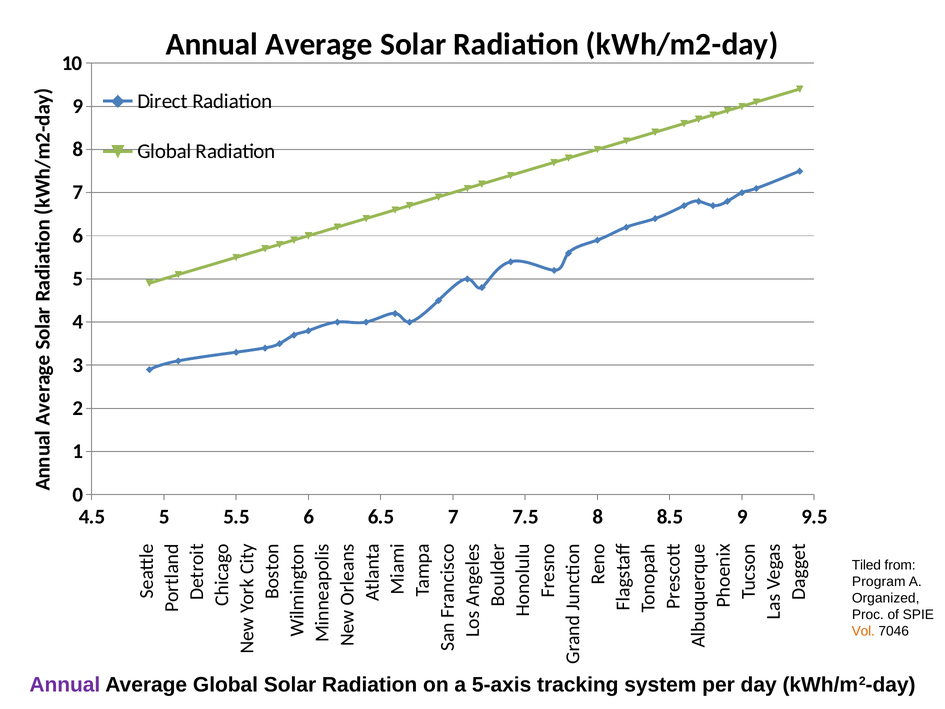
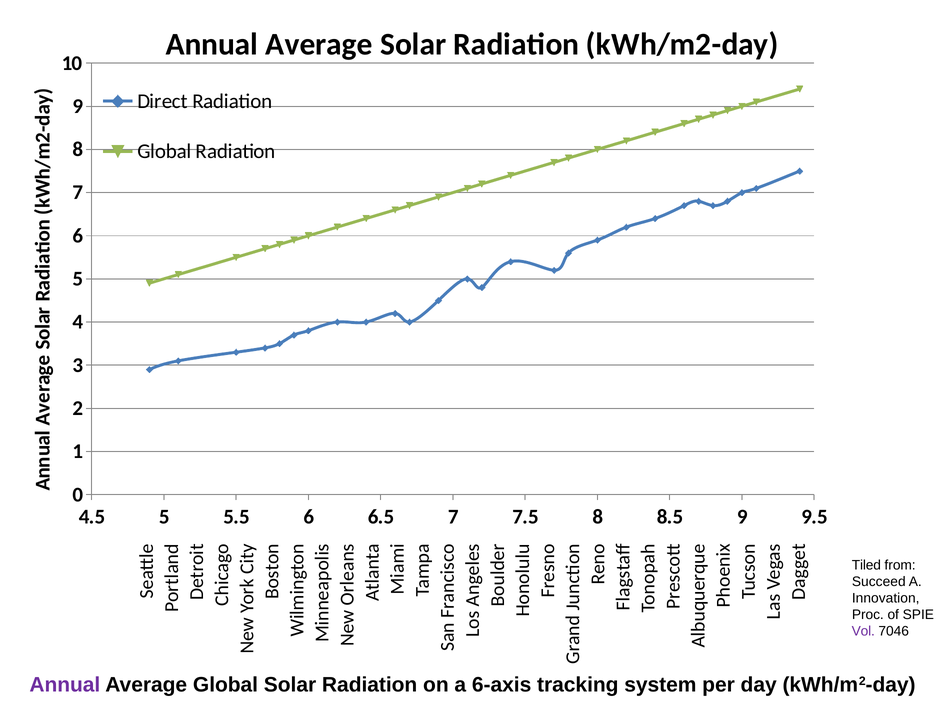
Program: Program -> Succeed
Organized: Organized -> Innovation
Vol colour: orange -> purple
5-axis: 5-axis -> 6-axis
